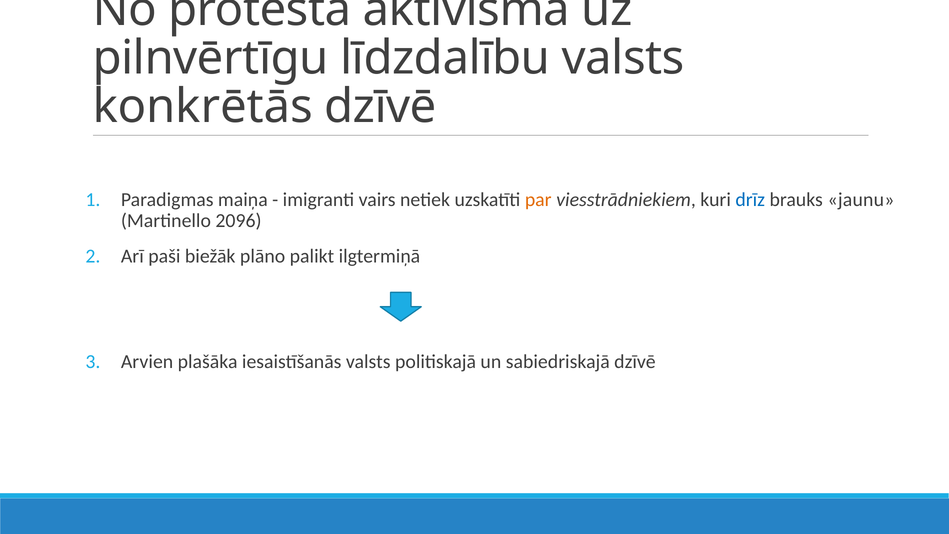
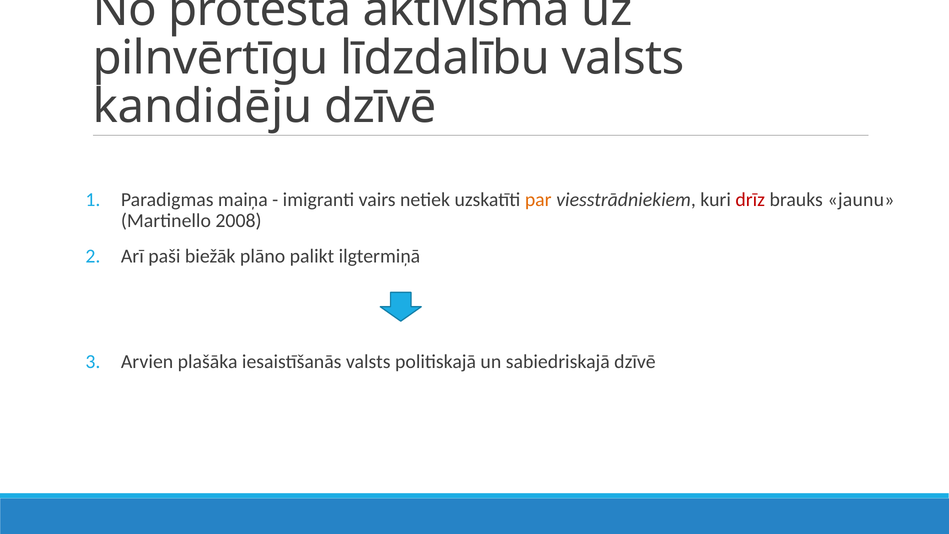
konkrētās: konkrētās -> kandidēju
drīz colour: blue -> red
2096: 2096 -> 2008
